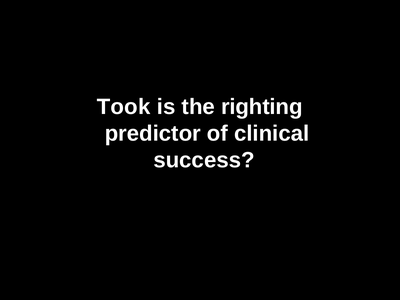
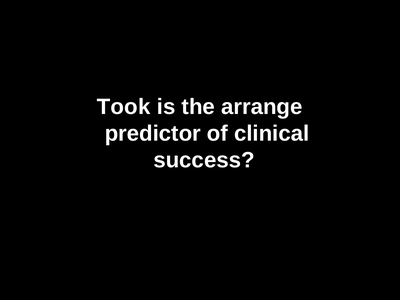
righting: righting -> arrange
